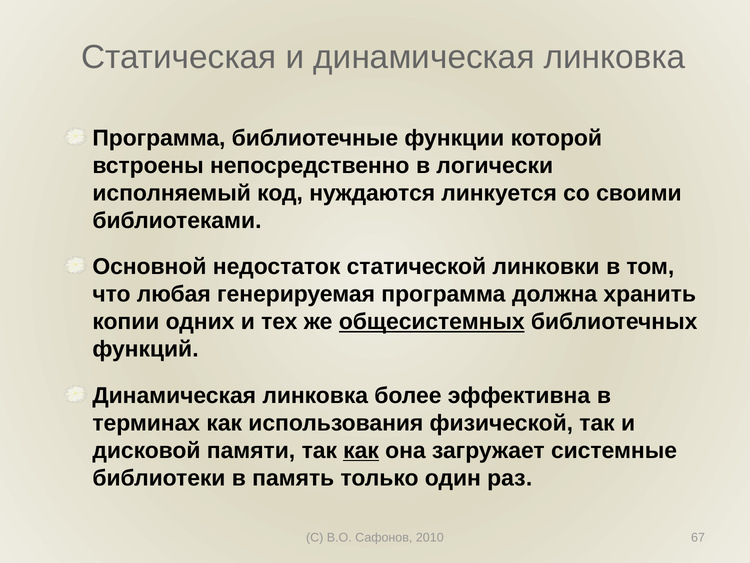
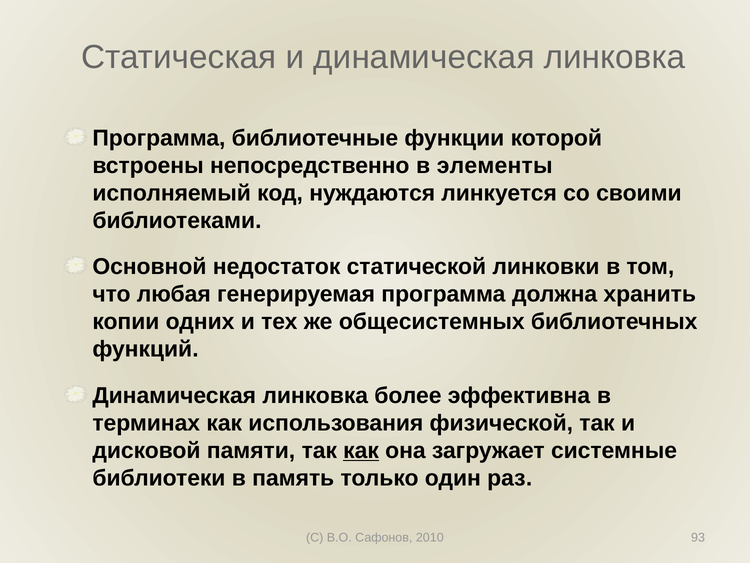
логически: логически -> элементы
общесистемных underline: present -> none
67: 67 -> 93
